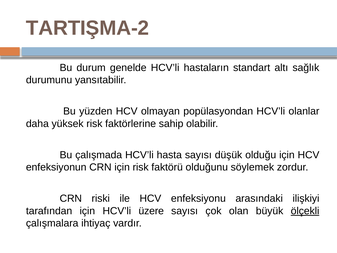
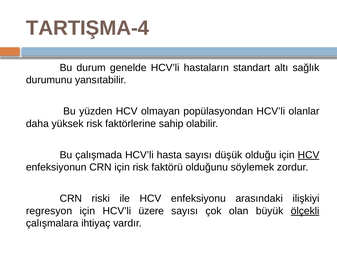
TARTIŞMA-2: TARTIŞMA-2 -> TARTIŞMA-4
HCV at (309, 155) underline: none -> present
tarafından: tarafından -> regresyon
